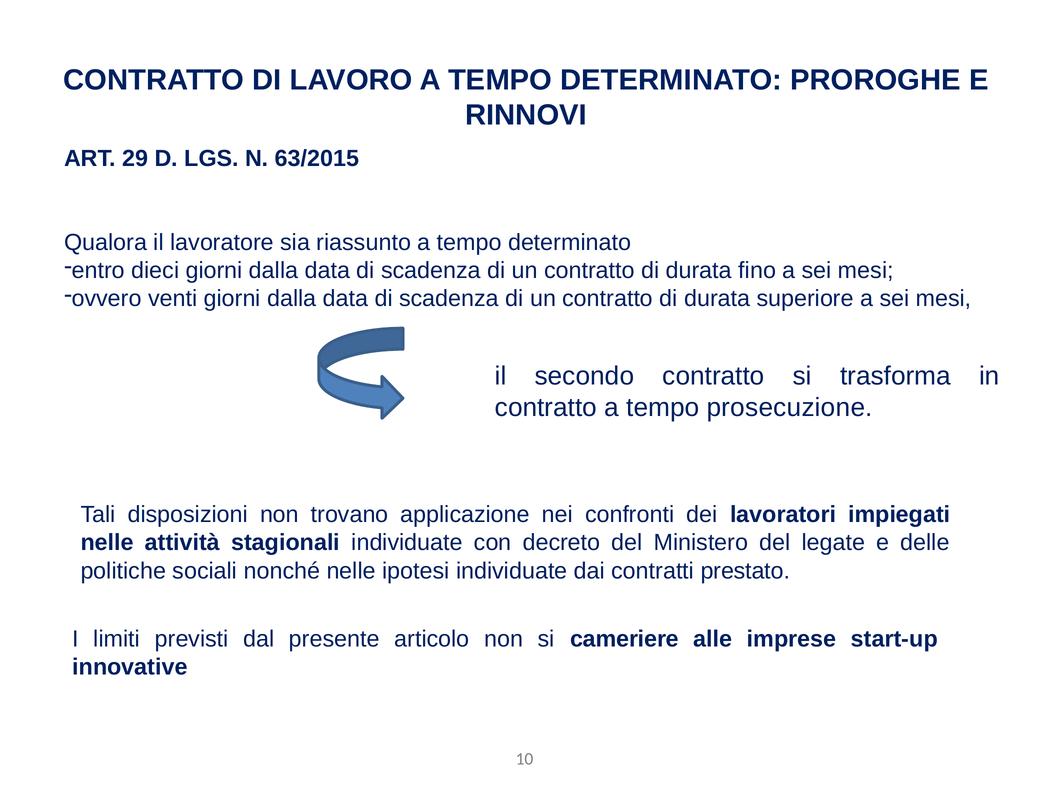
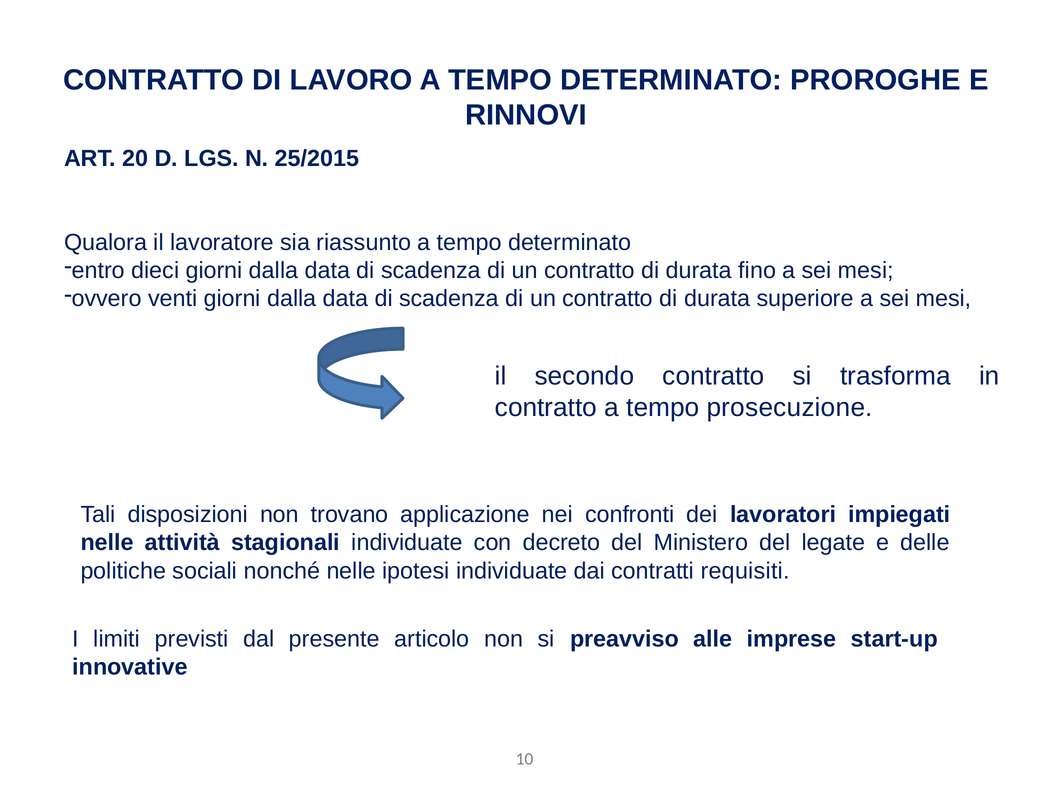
29: 29 -> 20
63/2015: 63/2015 -> 25/2015
prestato: prestato -> requisiti
cameriere: cameriere -> preavviso
